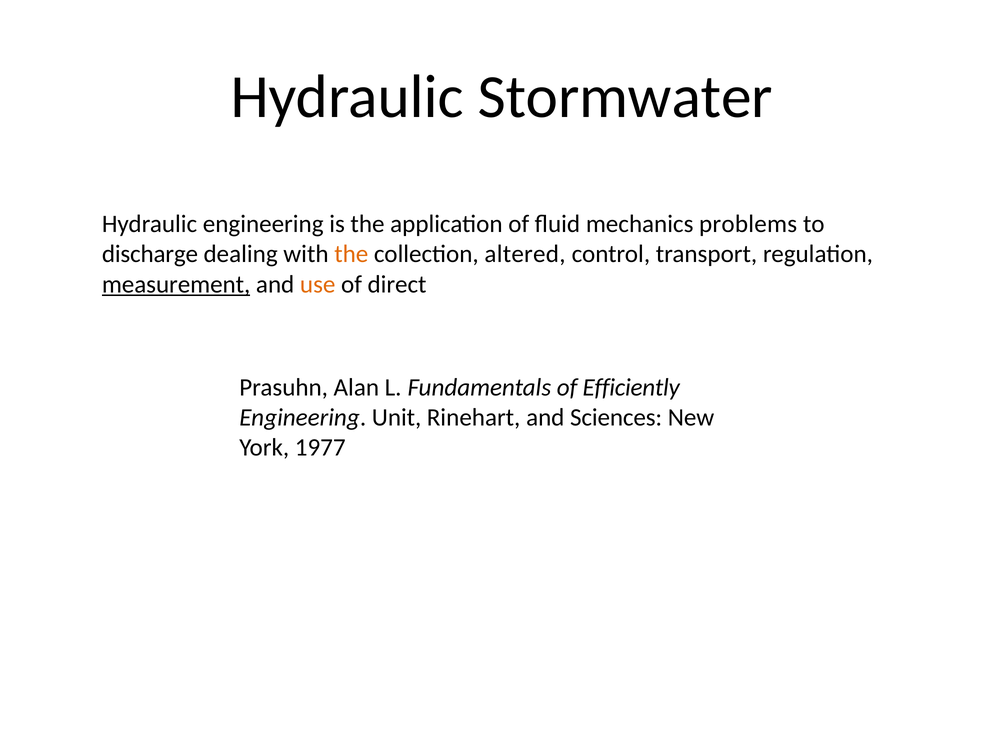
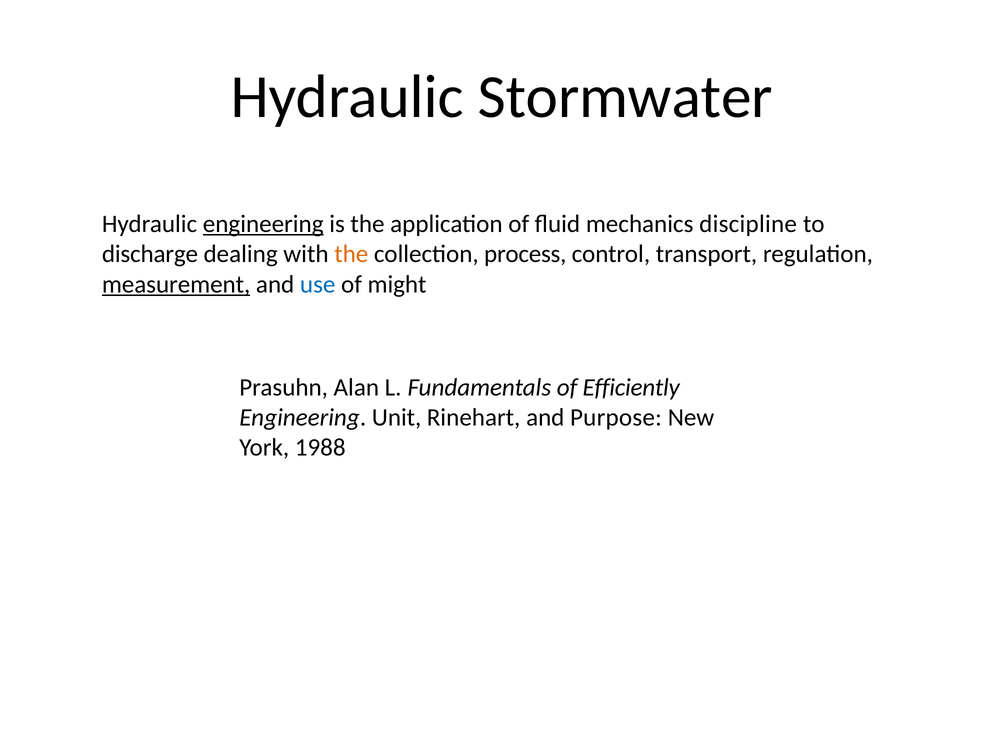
engineering at (263, 224) underline: none -> present
problems: problems -> discipline
altered: altered -> process
use colour: orange -> blue
direct: direct -> might
Sciences: Sciences -> Purpose
1977: 1977 -> 1988
